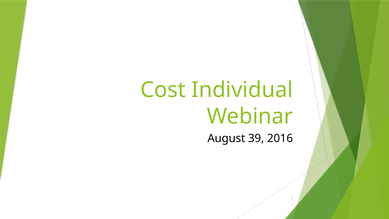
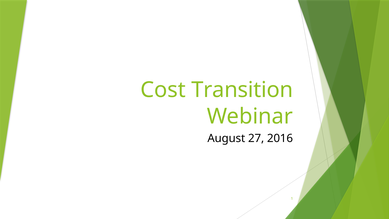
Individual: Individual -> Transition
39: 39 -> 27
